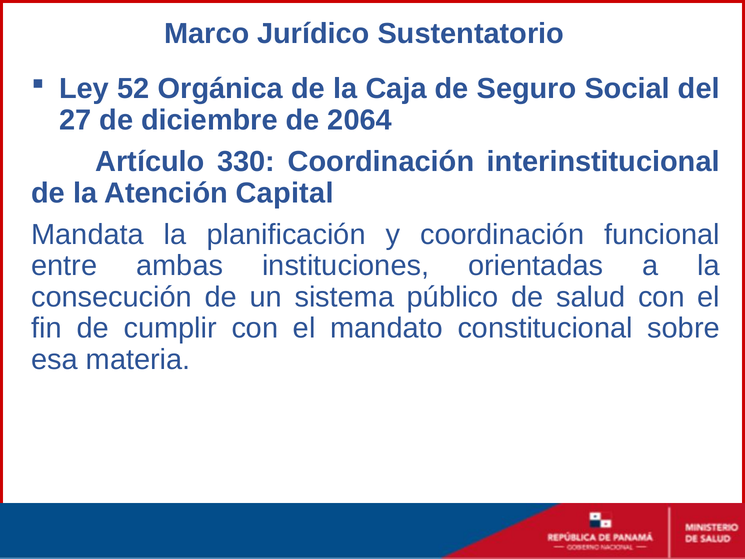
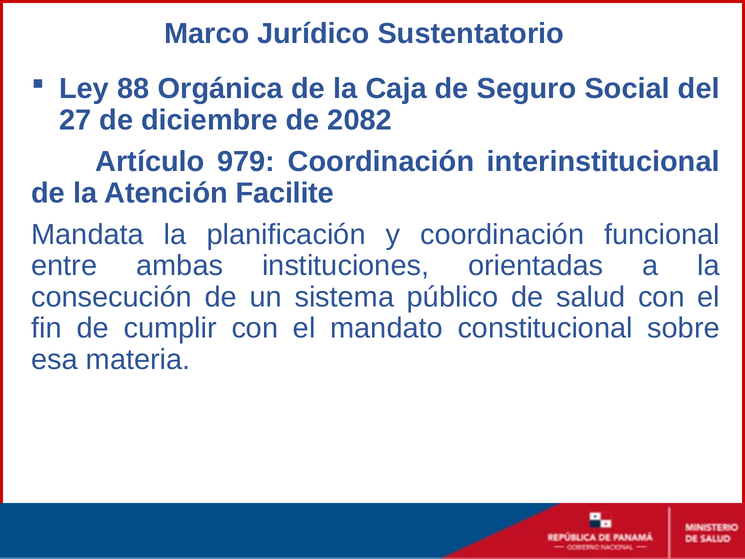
52: 52 -> 88
2064: 2064 -> 2082
330: 330 -> 979
Capital: Capital -> Facilite
